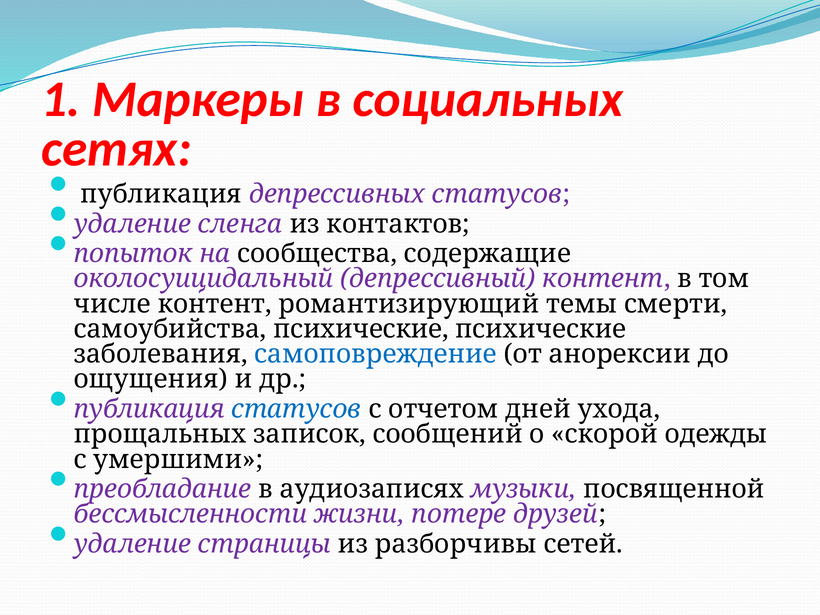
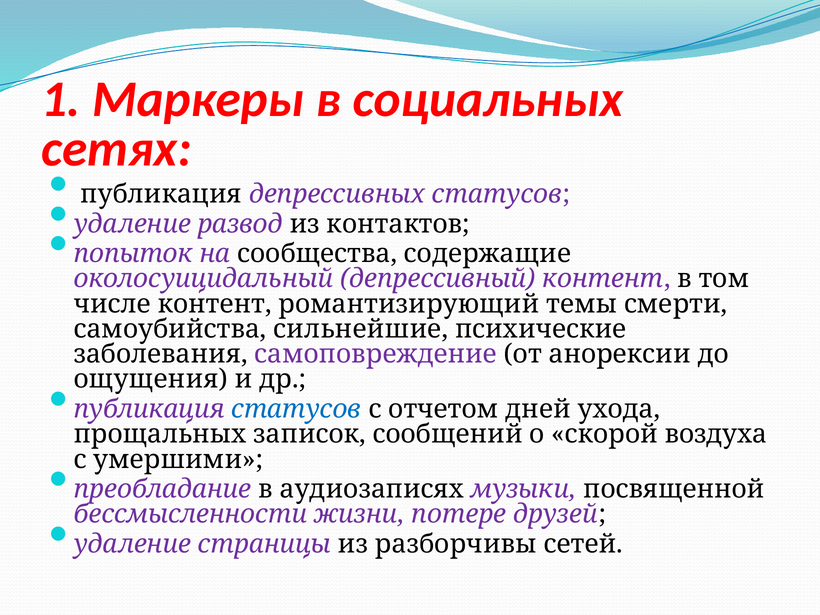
сленга: сленга -> развод
самоубийства психические: психические -> сильнейшие
самоповреждение colour: blue -> purple
одежды: одежды -> воздуха
